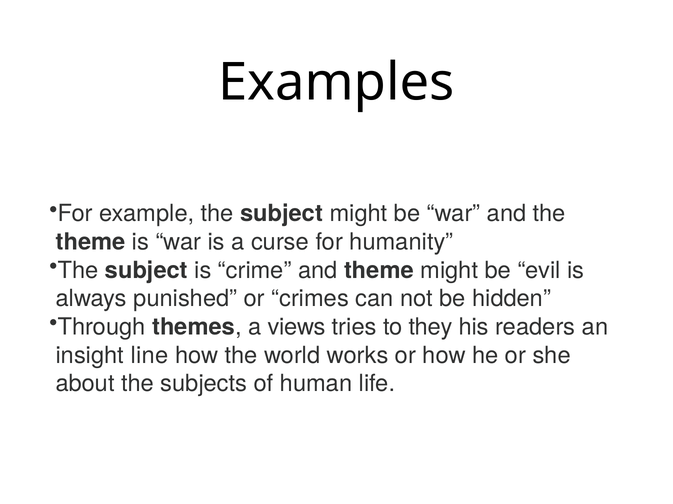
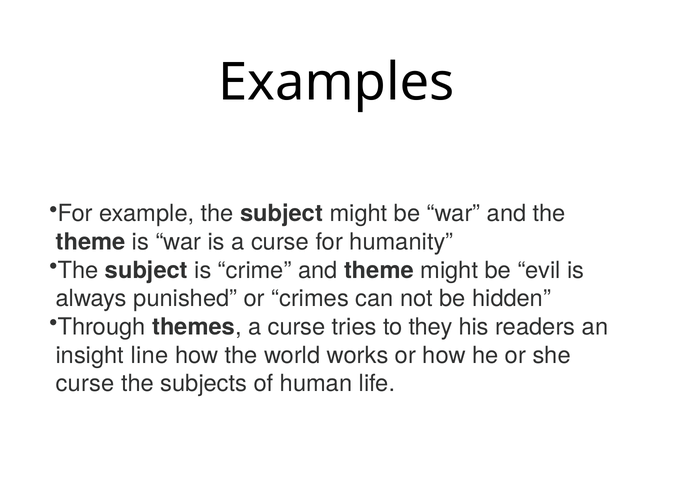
themes a views: views -> curse
about at (85, 384): about -> curse
